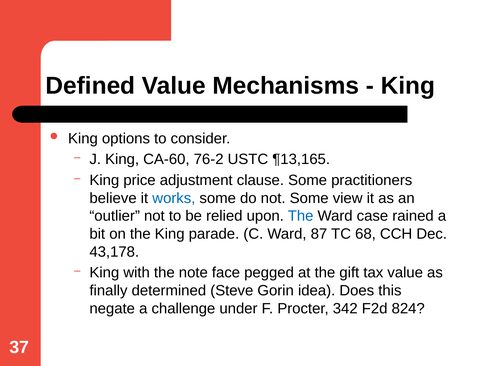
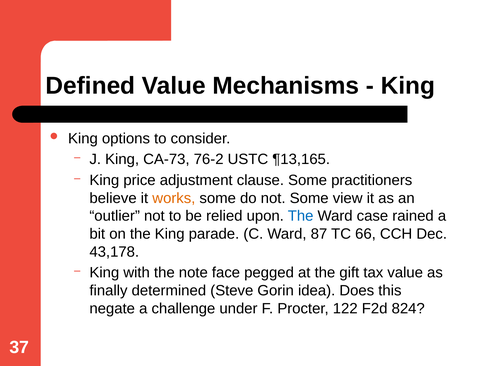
CA-60: CA-60 -> CA-73
works colour: blue -> orange
68: 68 -> 66
342: 342 -> 122
